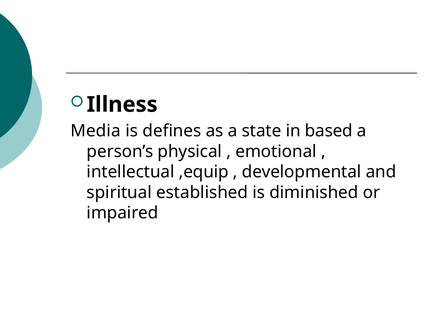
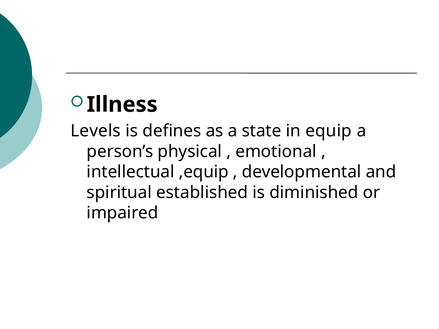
Media: Media -> Levels
based: based -> equip
